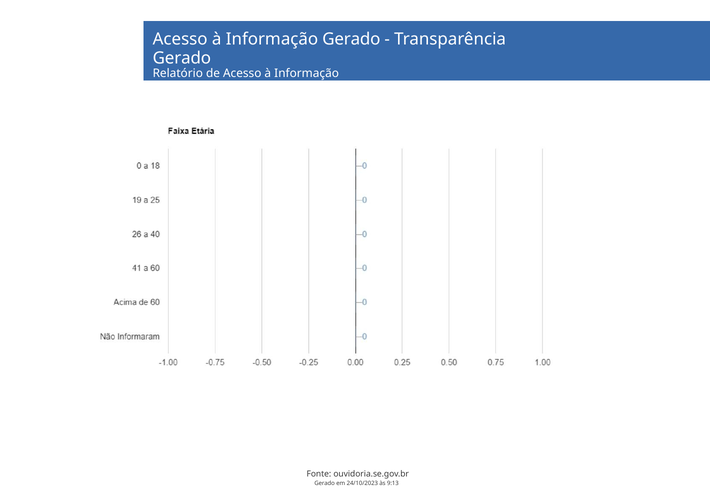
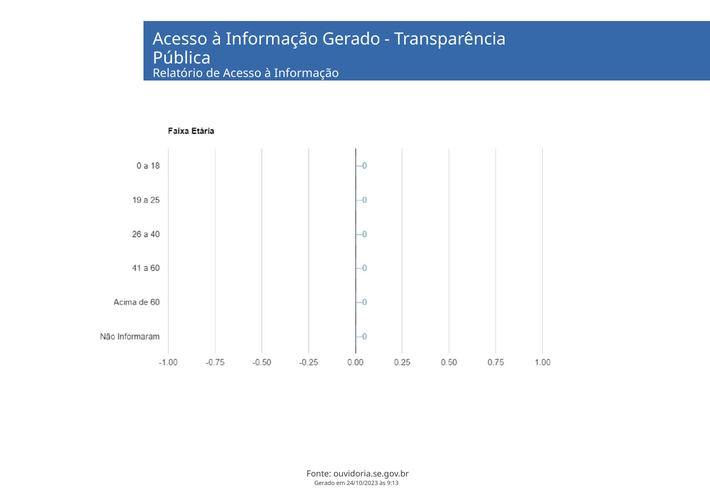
Gerado at (182, 58): Gerado -> Pública
